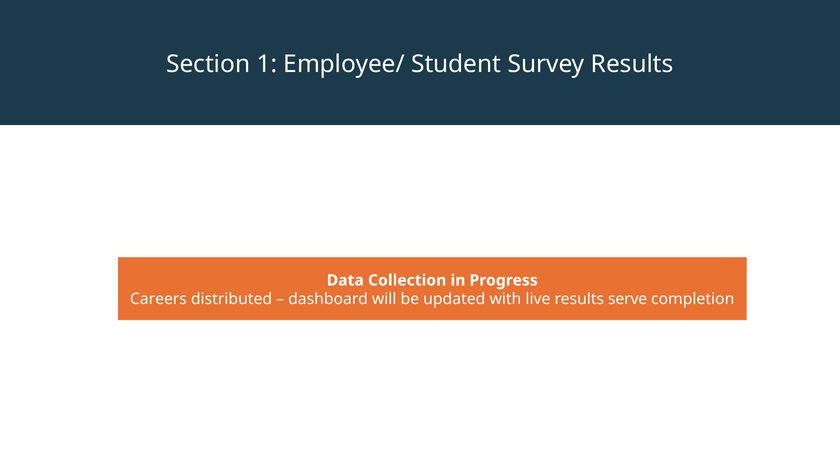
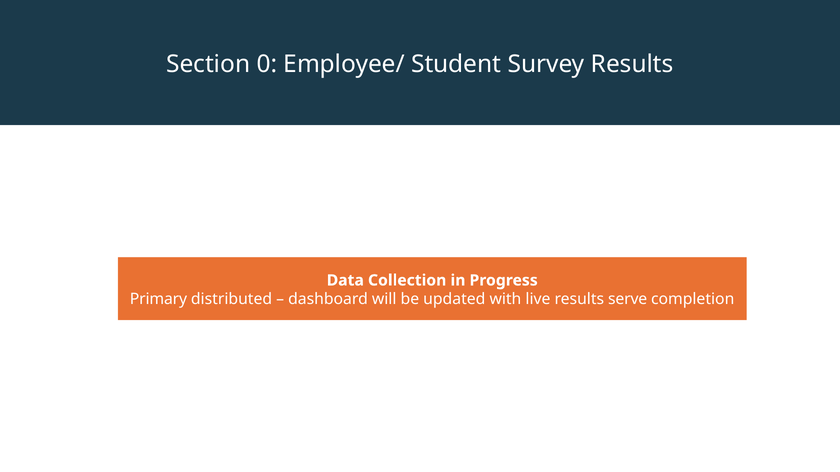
1: 1 -> 0
Careers: Careers -> Primary
